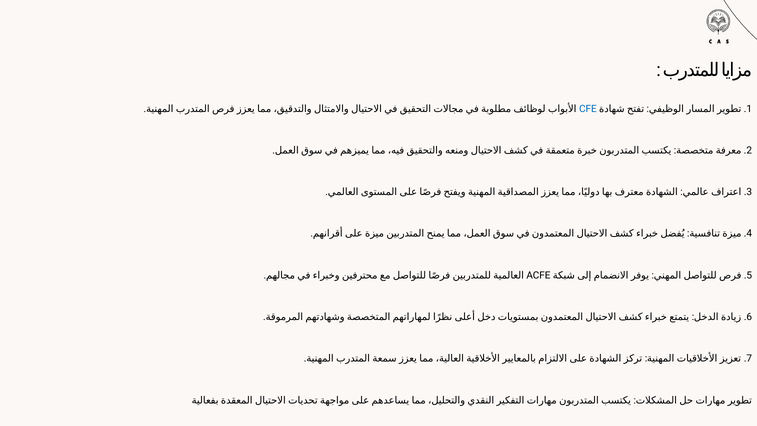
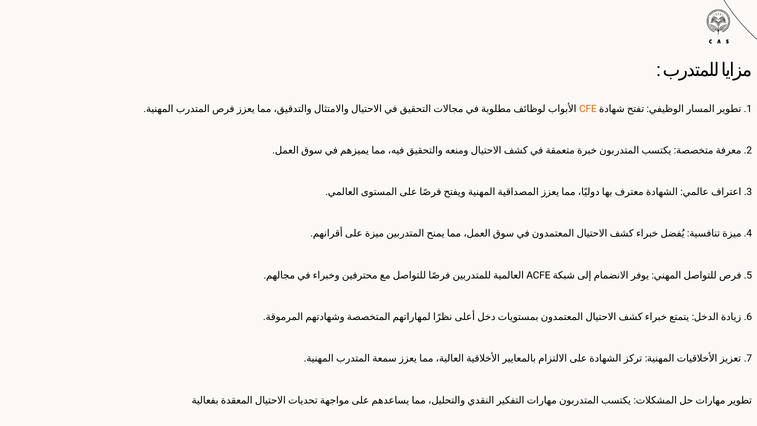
CFE colour: blue -> orange
